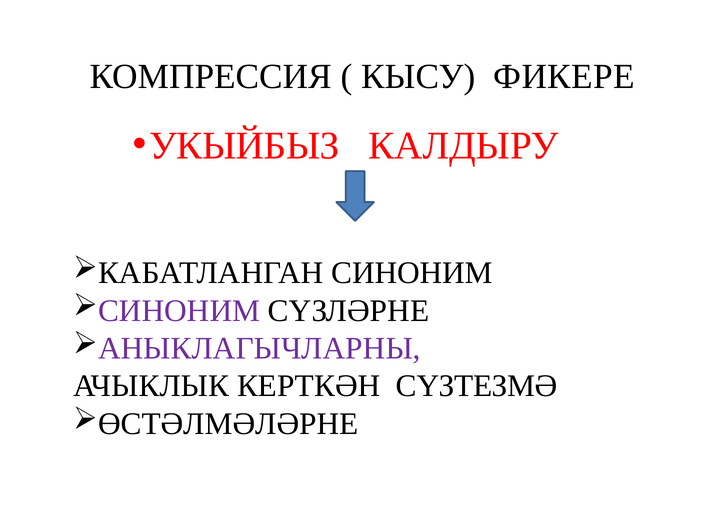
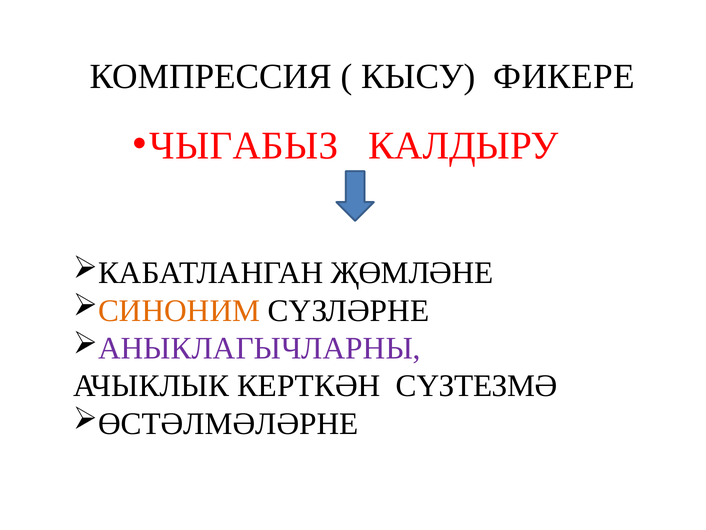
УКЫЙБЫЗ: УКЫЙБЫЗ -> ЧЫГАБЫЗ
КАБАТЛАНГАН СИНОНИМ: СИНОНИМ -> ҖӨМЛӘНЕ
СИНОНИМ at (179, 310) colour: purple -> orange
